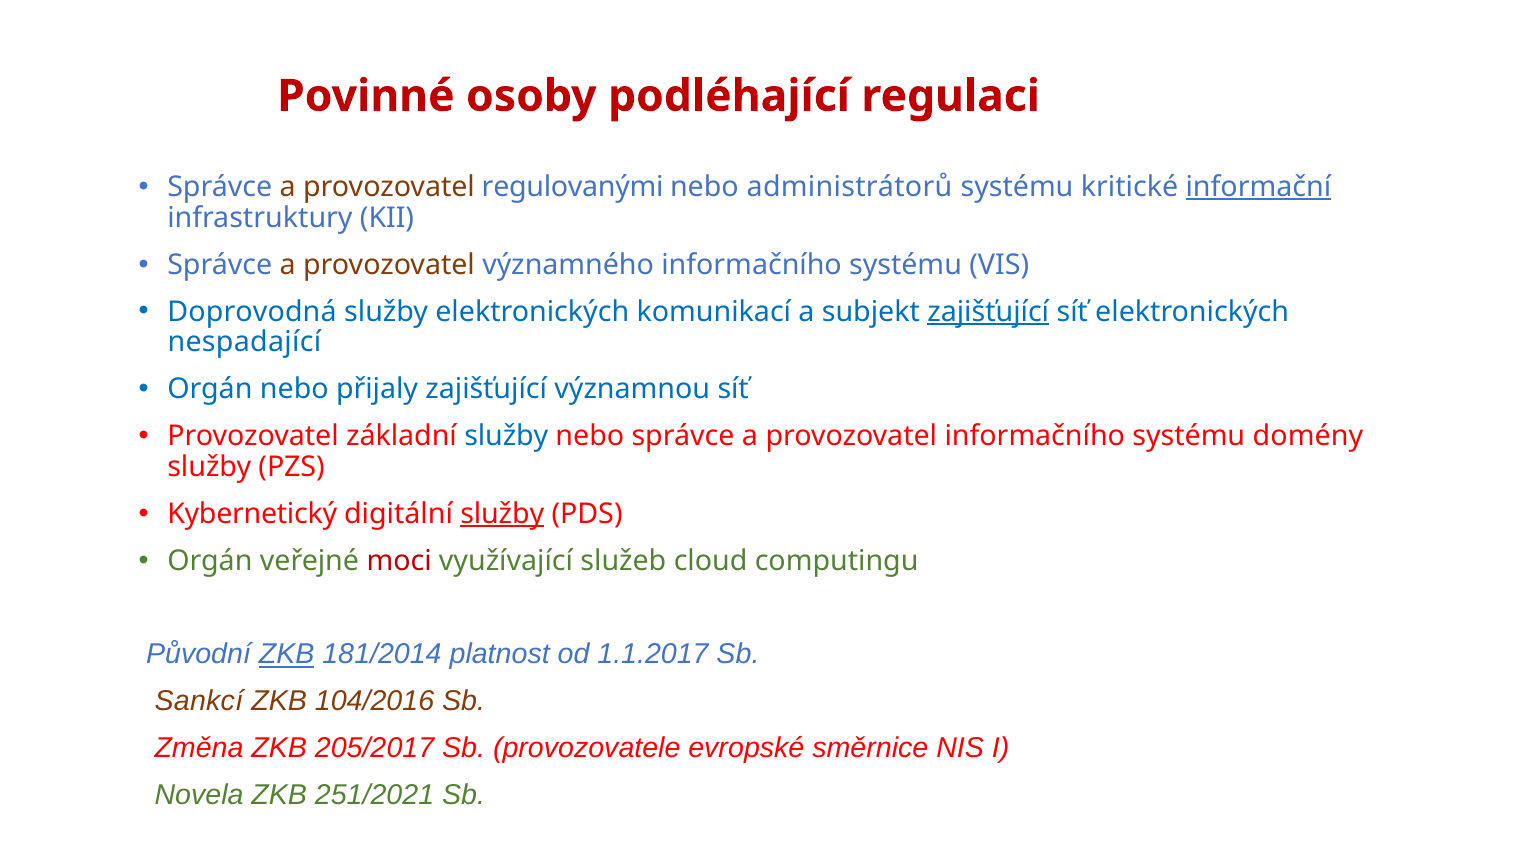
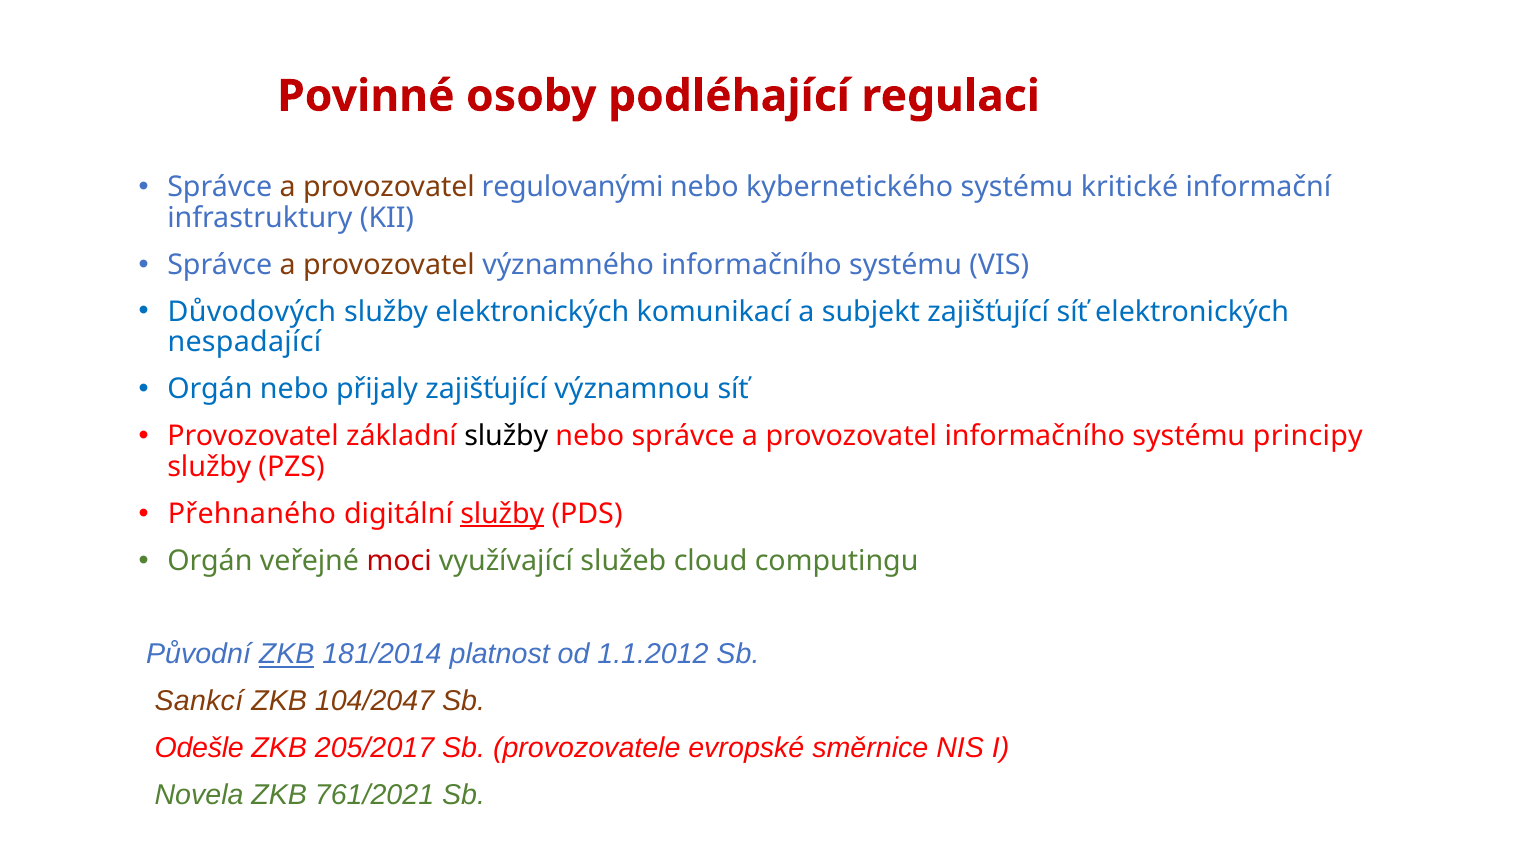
administrátorů: administrátorů -> kybernetického
informační underline: present -> none
Doprovodná: Doprovodná -> Důvodových
zajišťující at (988, 311) underline: present -> none
služby at (506, 436) colour: blue -> black
domény: domény -> principy
Kybernetický: Kybernetický -> Přehnaného
1.1.2017: 1.1.2017 -> 1.1.2012
104/2016: 104/2016 -> 104/2047
Změna: Změna -> Odešle
251/2021: 251/2021 -> 761/2021
